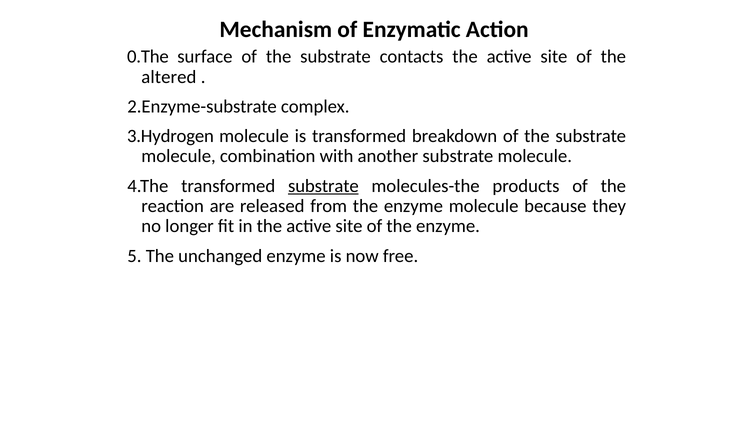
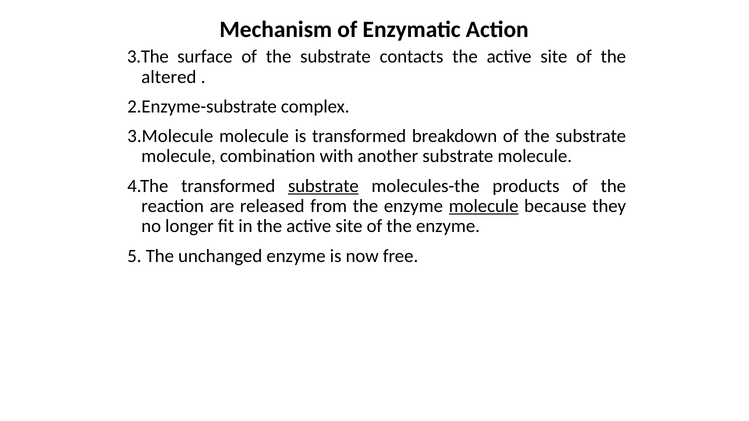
0.The: 0.The -> 3.The
3.Hydrogen: 3.Hydrogen -> 3.Molecule
molecule at (484, 206) underline: none -> present
